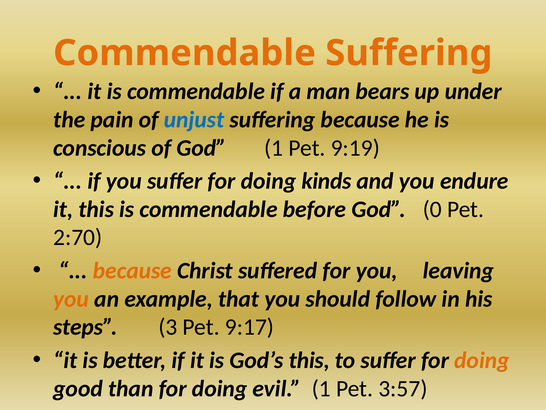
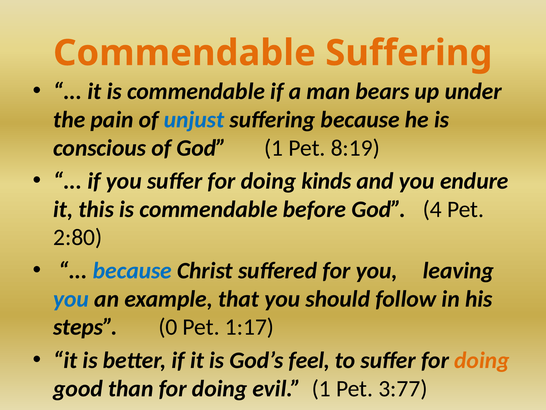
9:19: 9:19 -> 8:19
0: 0 -> 4
2:70: 2:70 -> 2:80
because at (132, 270) colour: orange -> blue
you at (71, 299) colour: orange -> blue
3: 3 -> 0
9:17: 9:17 -> 1:17
God’s this: this -> feel
3:57: 3:57 -> 3:77
